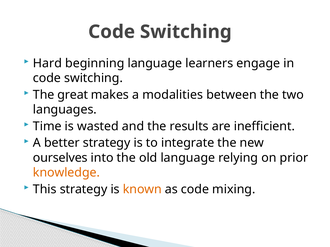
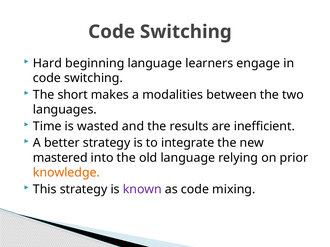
great: great -> short
ourselves: ourselves -> mastered
known colour: orange -> purple
